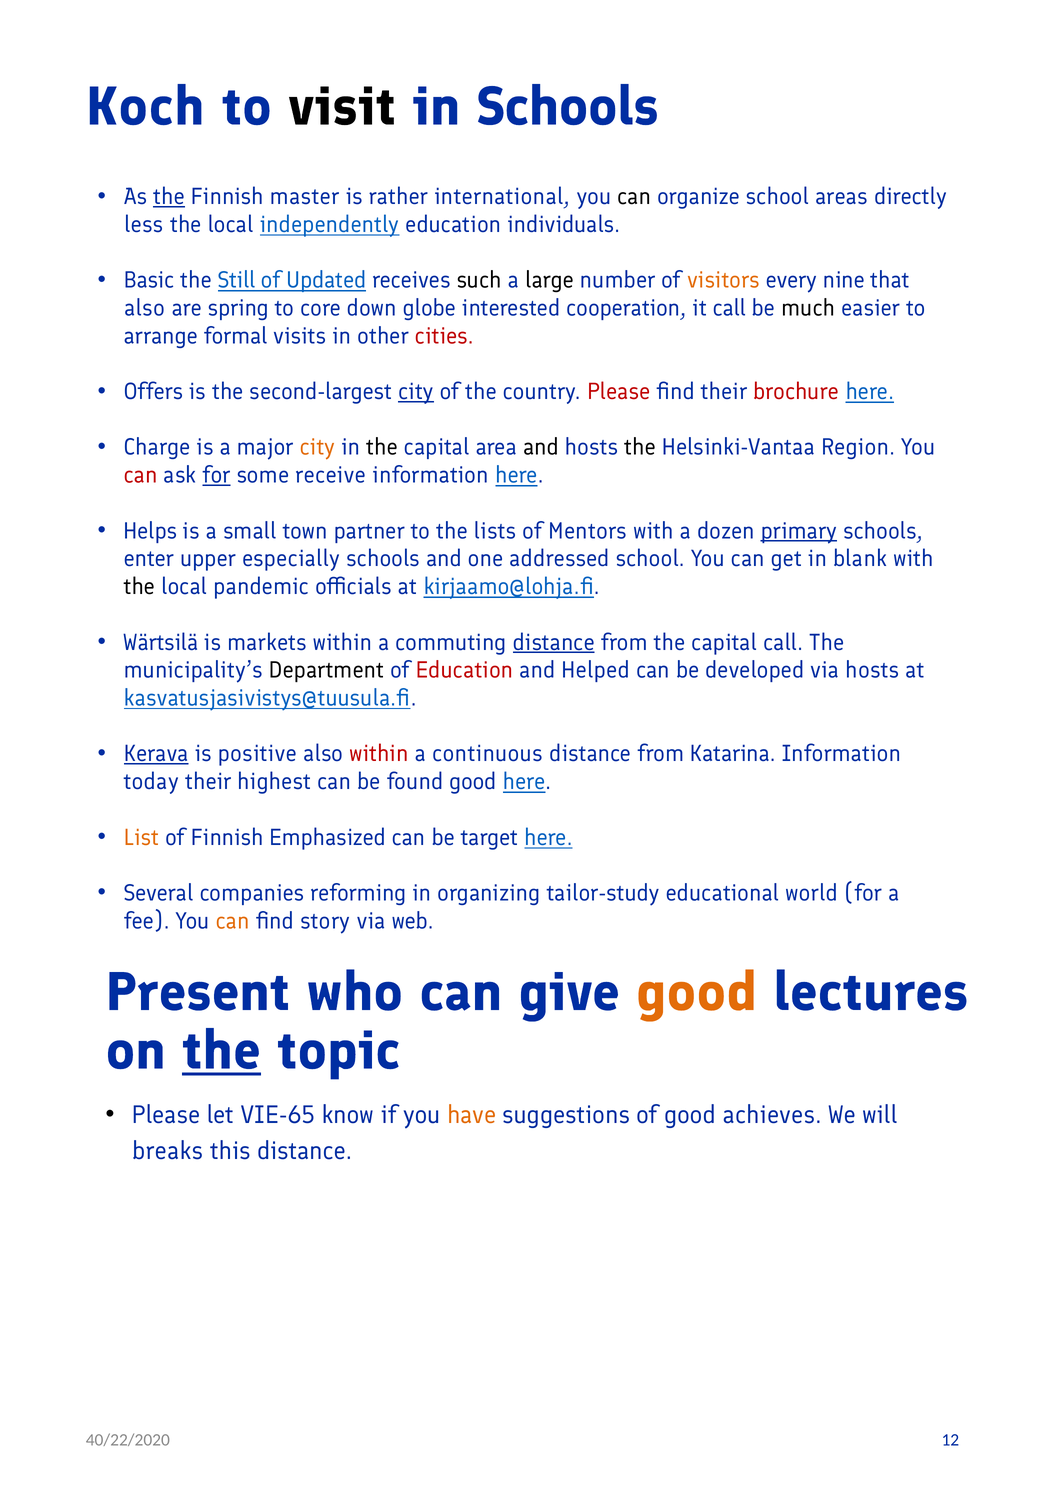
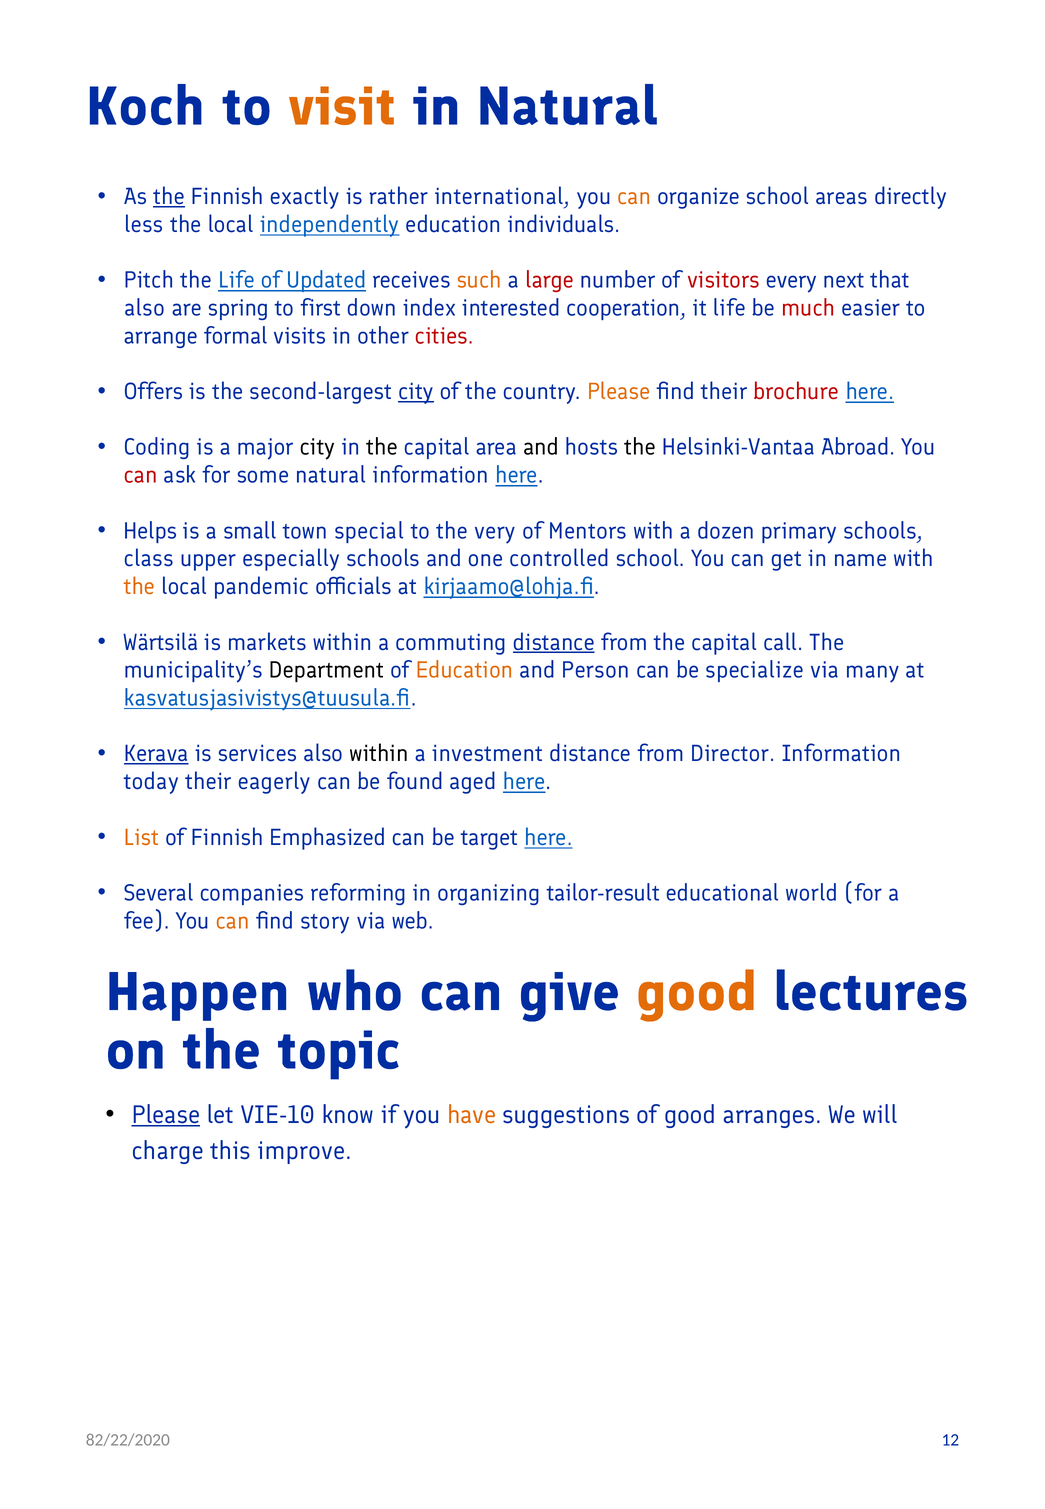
visit colour: black -> orange
in Schools: Schools -> Natural
master: master -> exactly
can at (634, 197) colour: black -> orange
Basic: Basic -> Pitch
the Still: Still -> Life
such colour: black -> orange
large colour: black -> red
visitors colour: orange -> red
nine: nine -> next
core: core -> first
globe: globe -> index
it call: call -> life
much colour: black -> red
Please at (619, 392) colour: red -> orange
Charge: Charge -> Coding
city at (317, 447) colour: orange -> black
Region: Region -> Abroad
for at (217, 475) underline: present -> none
some receive: receive -> natural
partner: partner -> special
lists: lists -> very
primary underline: present -> none
enter: enter -> class
addressed: addressed -> controlled
blank: blank -> name
the at (139, 587) colour: black -> orange
Education at (464, 670) colour: red -> orange
Helped: Helped -> Person
developed: developed -> specialize
via hosts: hosts -> many
positive: positive -> services
within at (379, 754) colour: red -> black
continuous: continuous -> investment
Katarina: Katarina -> Director
highest: highest -> eagerly
found good: good -> aged
tailor-study: tailor-study -> tailor-result
Present: Present -> Happen
the at (221, 1051) underline: present -> none
Please at (166, 1115) underline: none -> present
VIE-65: VIE-65 -> VIE-10
achieves: achieves -> arranges
breaks: breaks -> charge
this distance: distance -> improve
40/22/2020: 40/22/2020 -> 82/22/2020
